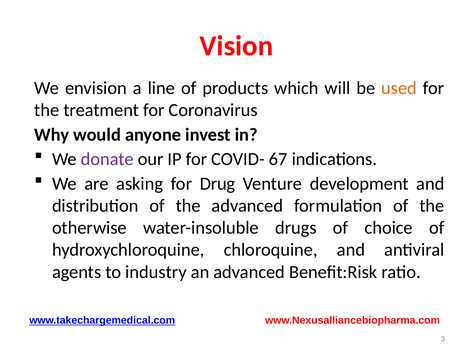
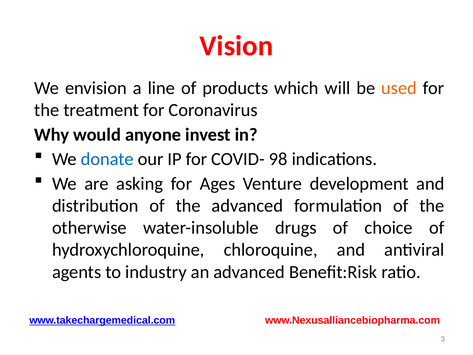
donate colour: purple -> blue
67: 67 -> 98
Drug: Drug -> Ages
